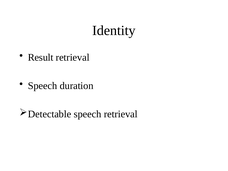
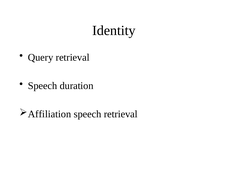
Result: Result -> Query
Detectable: Detectable -> Affiliation
